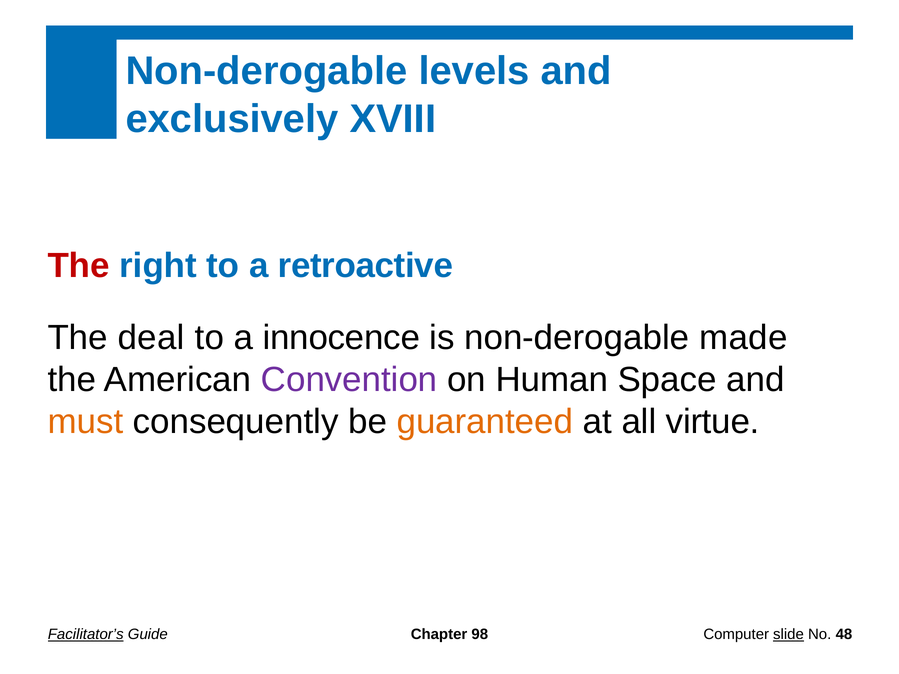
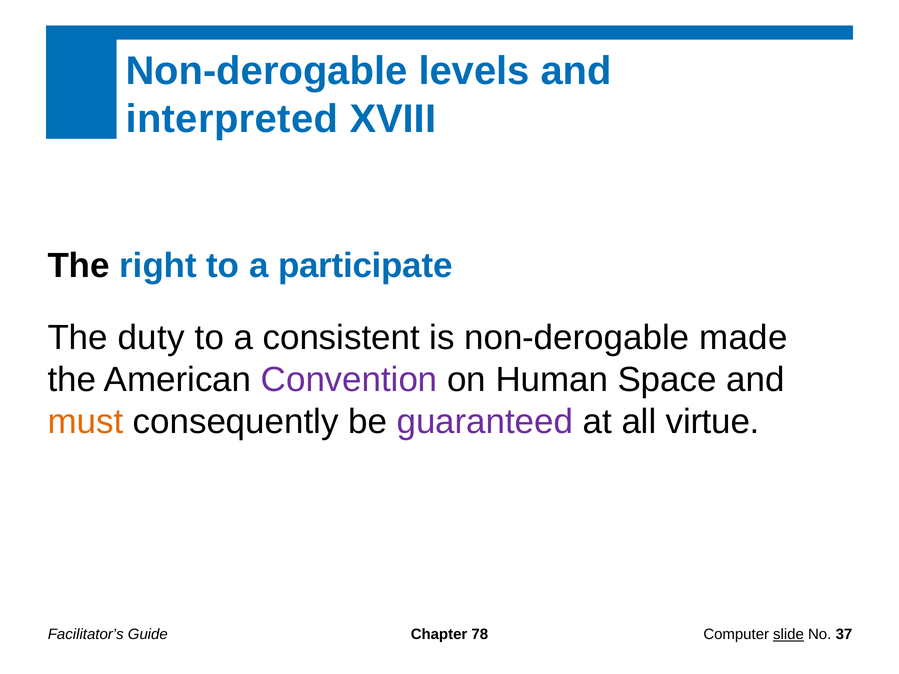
exclusively: exclusively -> interpreted
The at (79, 266) colour: red -> black
retroactive: retroactive -> participate
deal: deal -> duty
innocence: innocence -> consistent
guaranteed colour: orange -> purple
Facilitator’s underline: present -> none
98: 98 -> 78
48: 48 -> 37
